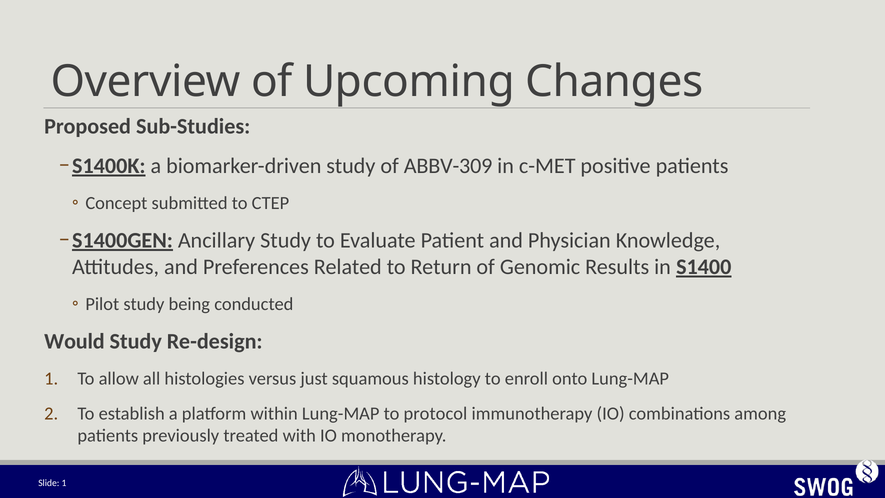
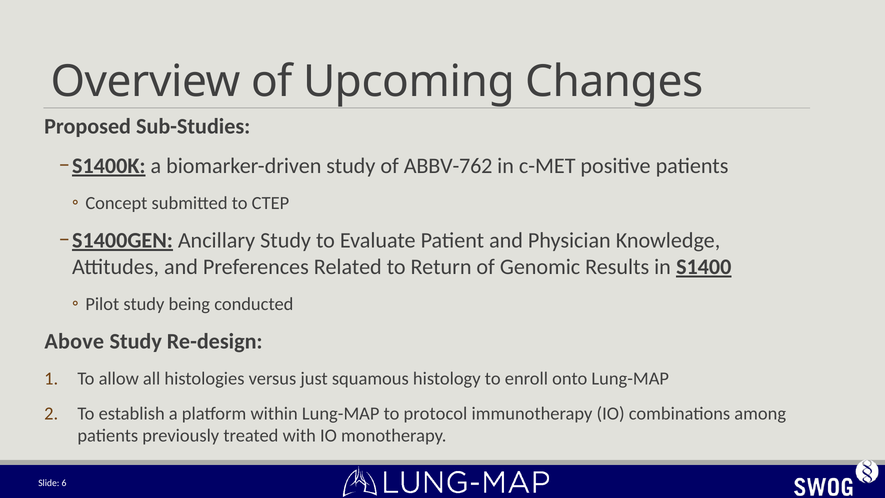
ABBV-309: ABBV-309 -> ABBV-762
Would: Would -> Above
Slide 1: 1 -> 6
